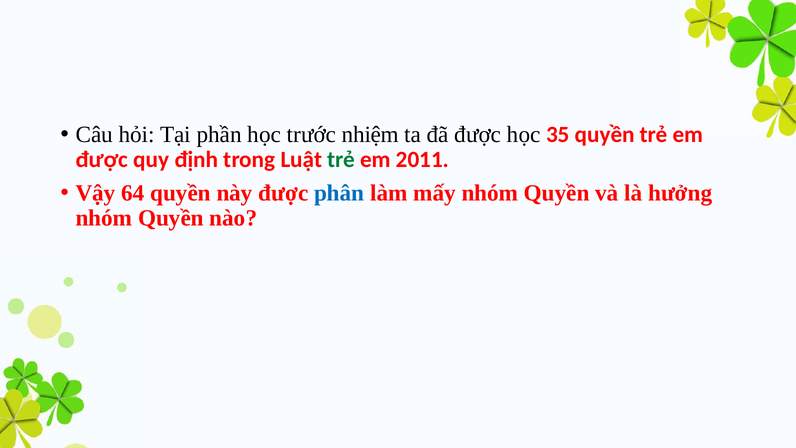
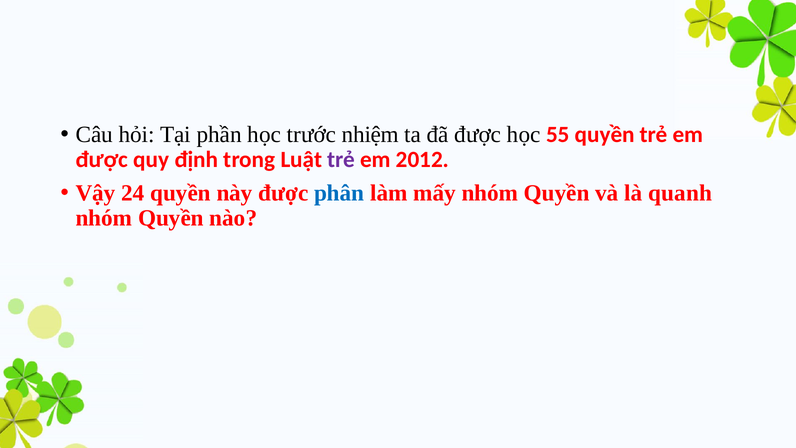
35: 35 -> 55
trẻ at (341, 160) colour: green -> purple
2011: 2011 -> 2012
64: 64 -> 24
hưởng: hưởng -> quanh
